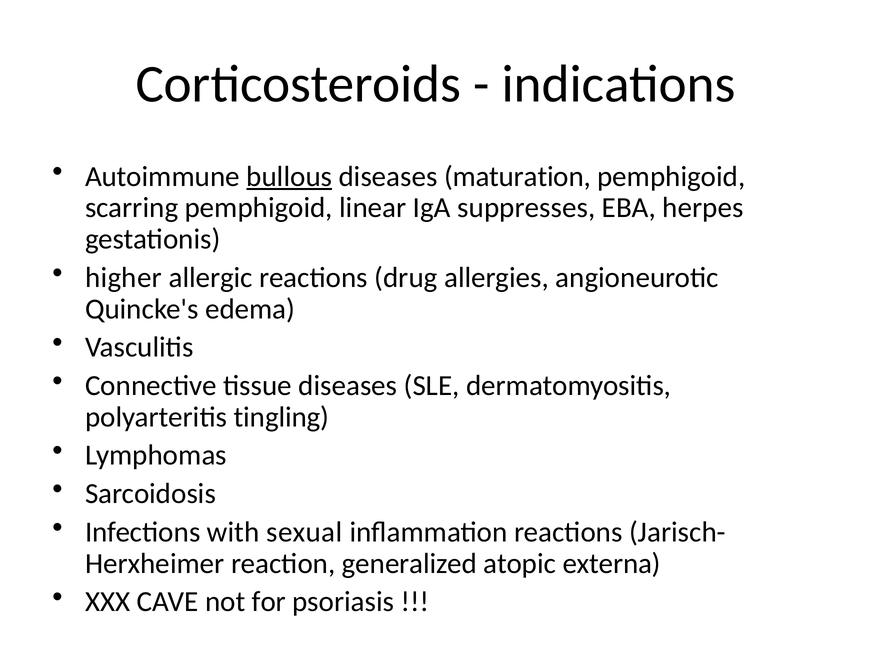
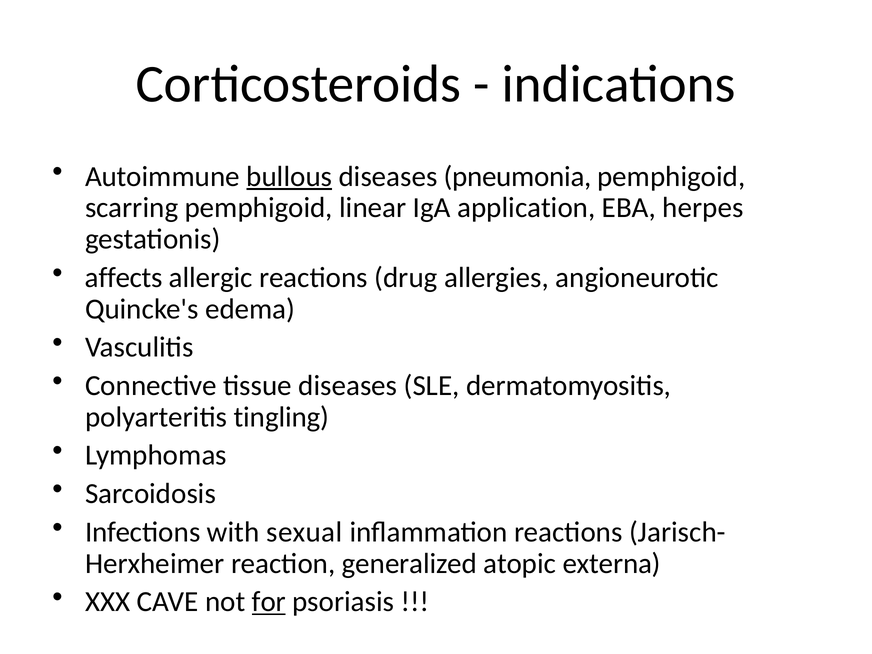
maturation: maturation -> pneumonia
suppresses: suppresses -> application
higher: higher -> affects
for underline: none -> present
